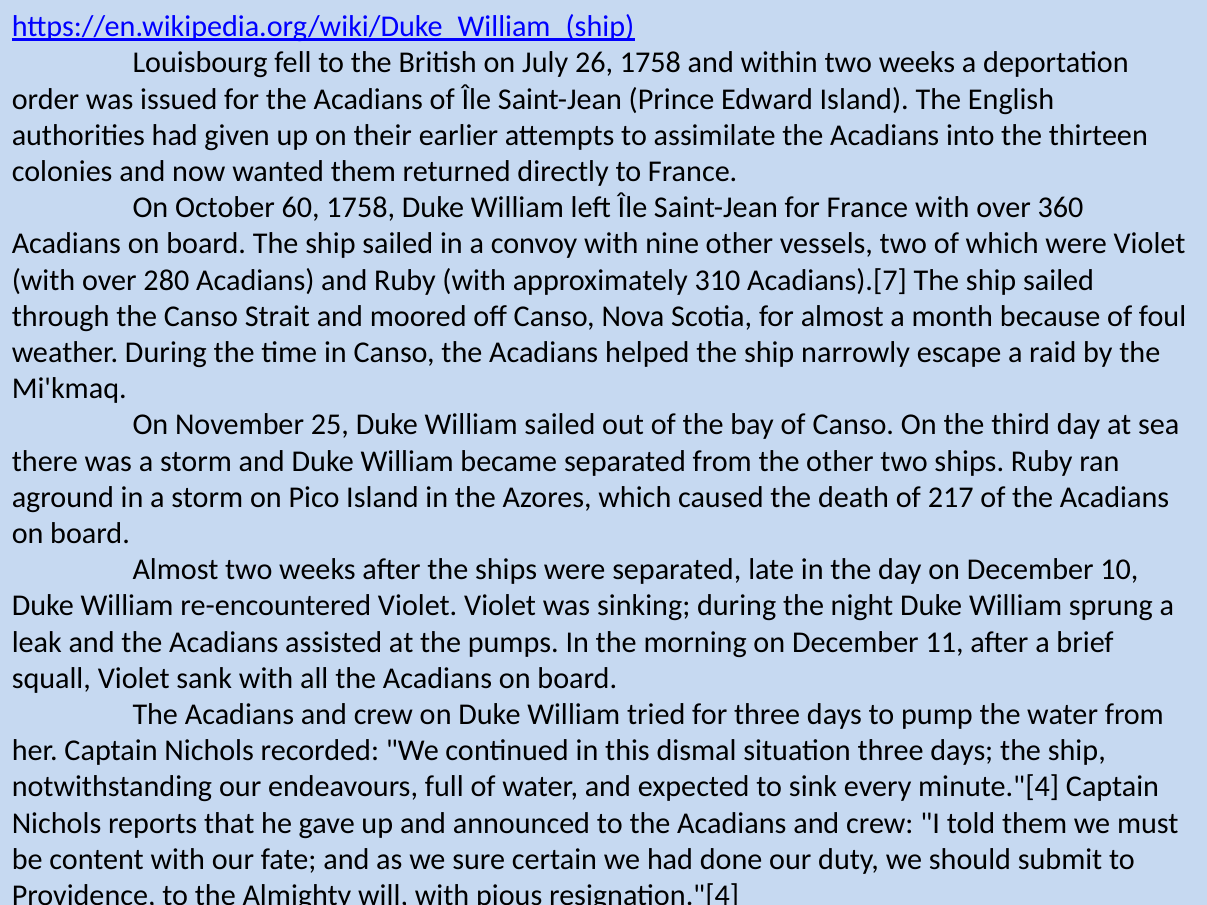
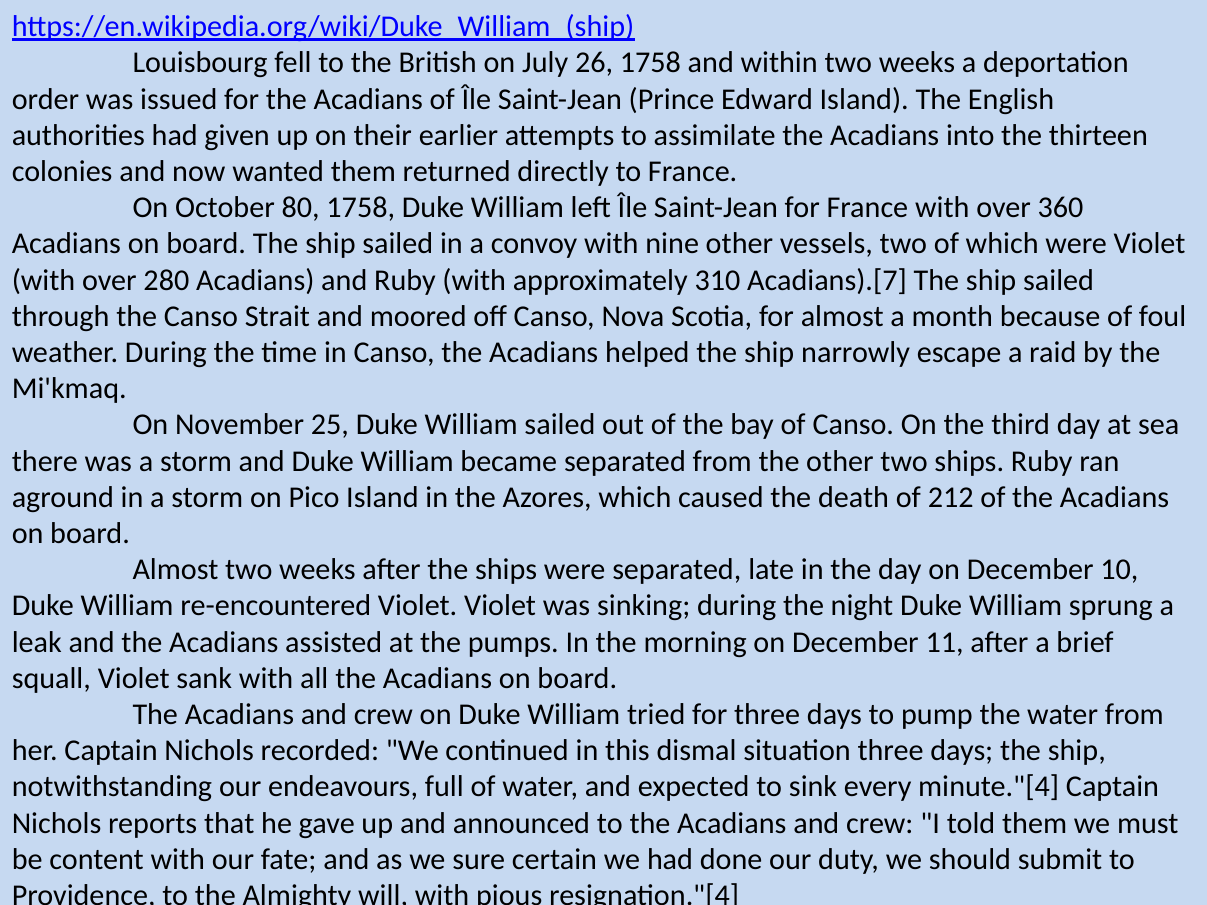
60: 60 -> 80
217: 217 -> 212
